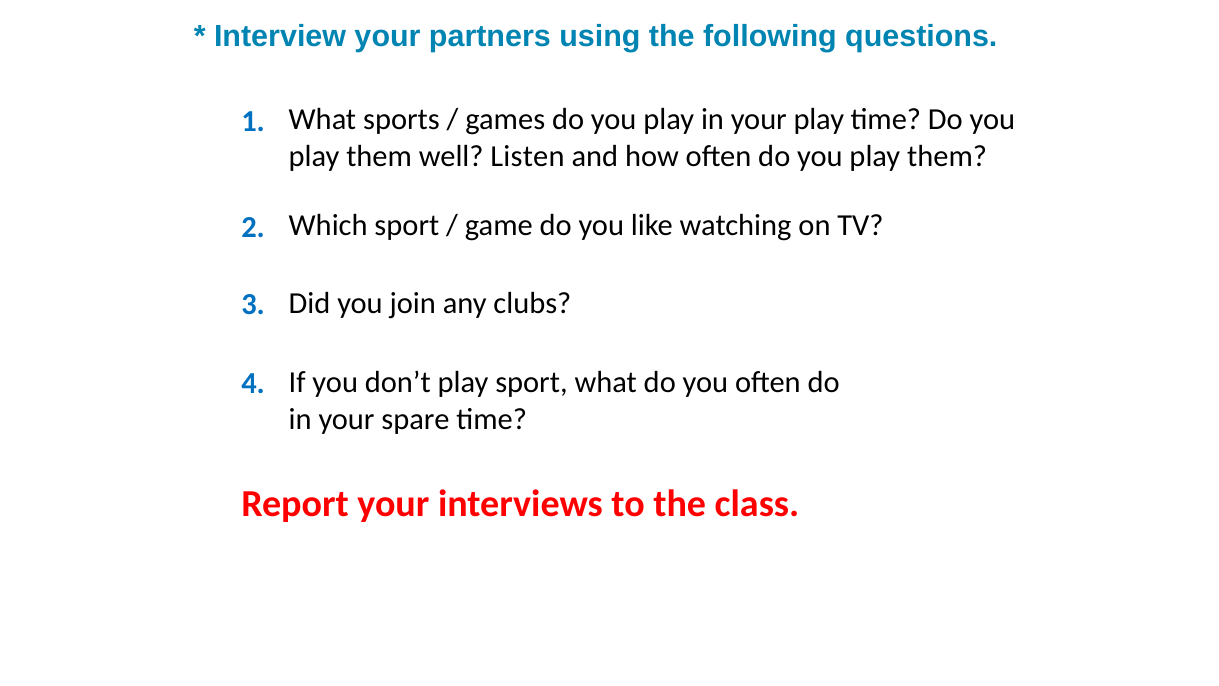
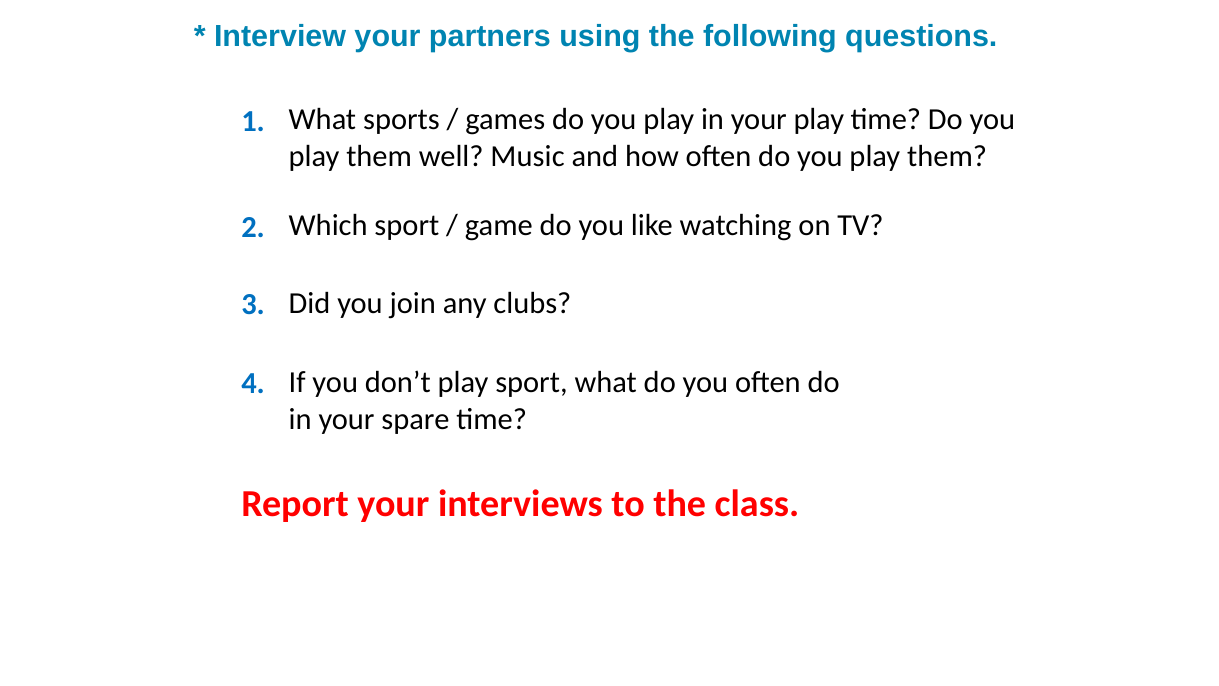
Listen: Listen -> Music
